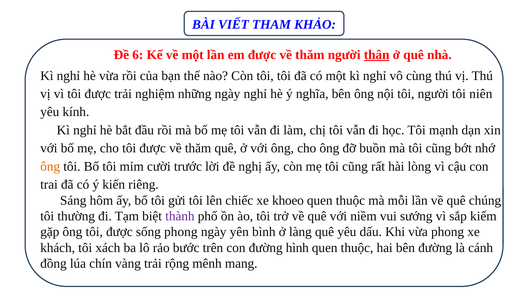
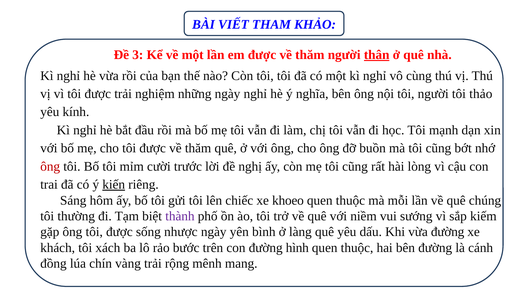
6: 6 -> 3
niên: niên -> thảo
ông at (50, 167) colour: orange -> red
kiến underline: none -> present
sống phong: phong -> nhược
vừa phong: phong -> đường
